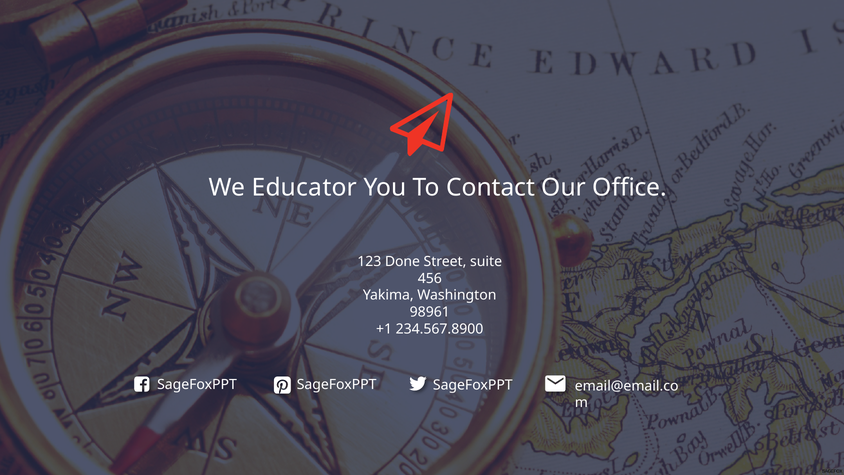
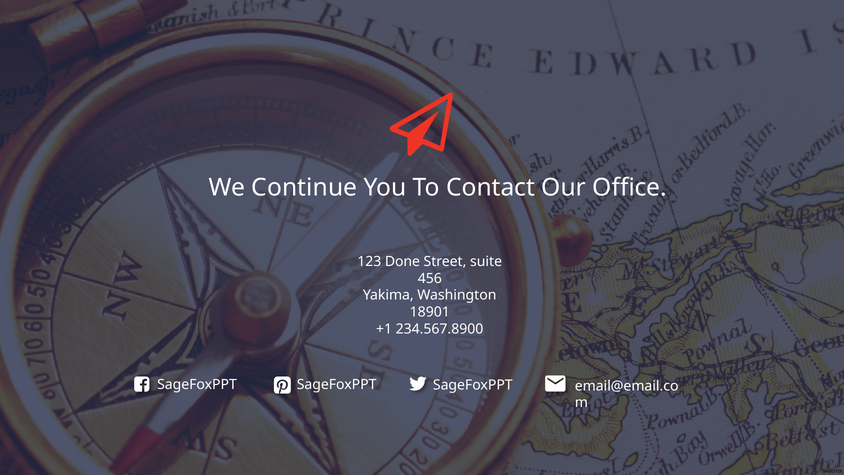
Educator: Educator -> Continue
98961: 98961 -> 18901
